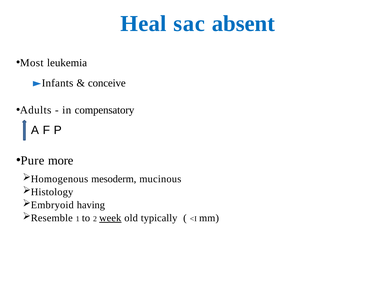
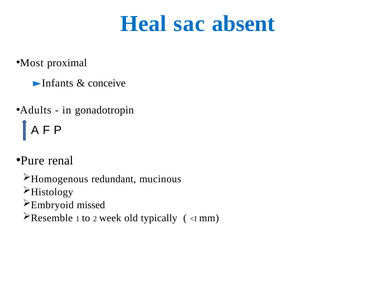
leukemia: leukemia -> proximal
compensatory: compensatory -> gonadotropin
more: more -> renal
mesoderm: mesoderm -> redundant
having: having -> missed
week underline: present -> none
